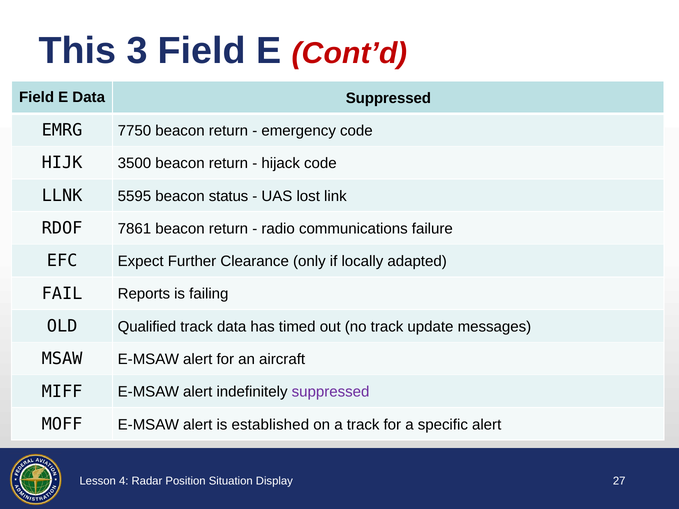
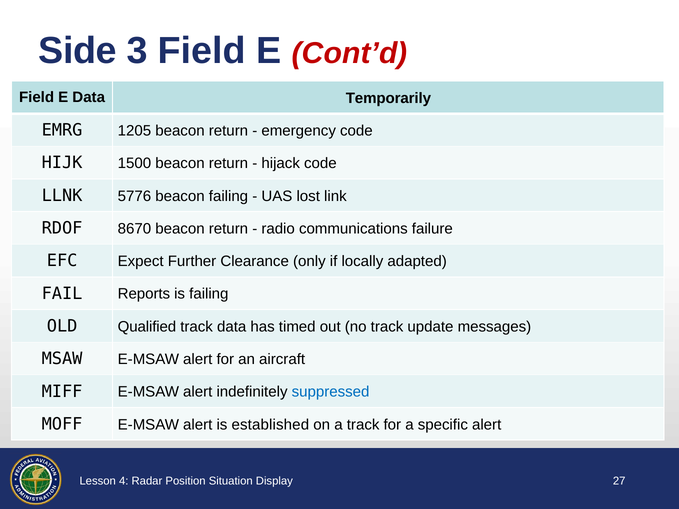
This: This -> Side
Data Suppressed: Suppressed -> Temporarily
7750: 7750 -> 1205
3500: 3500 -> 1500
5595: 5595 -> 5776
beacon status: status -> failing
7861: 7861 -> 8670
suppressed at (331, 392) colour: purple -> blue
